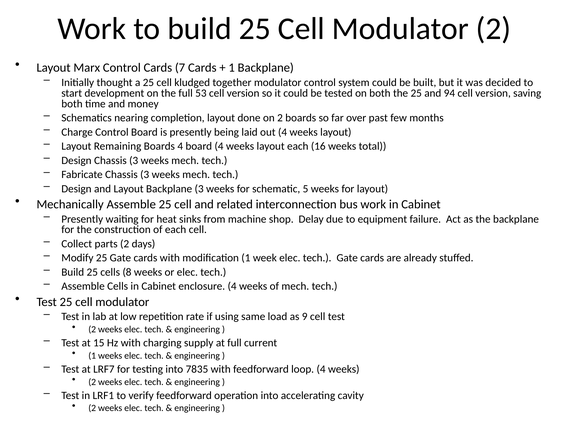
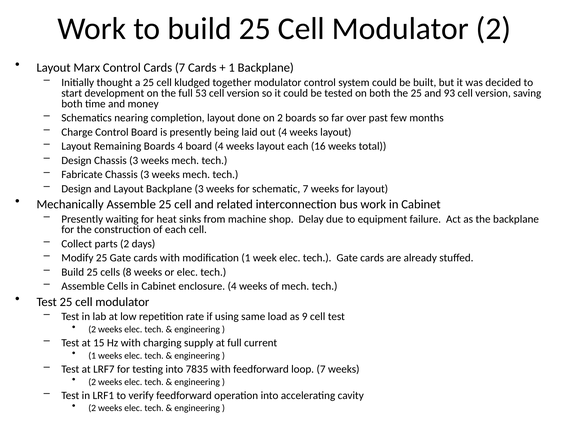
94: 94 -> 93
schematic 5: 5 -> 7
loop 4: 4 -> 7
